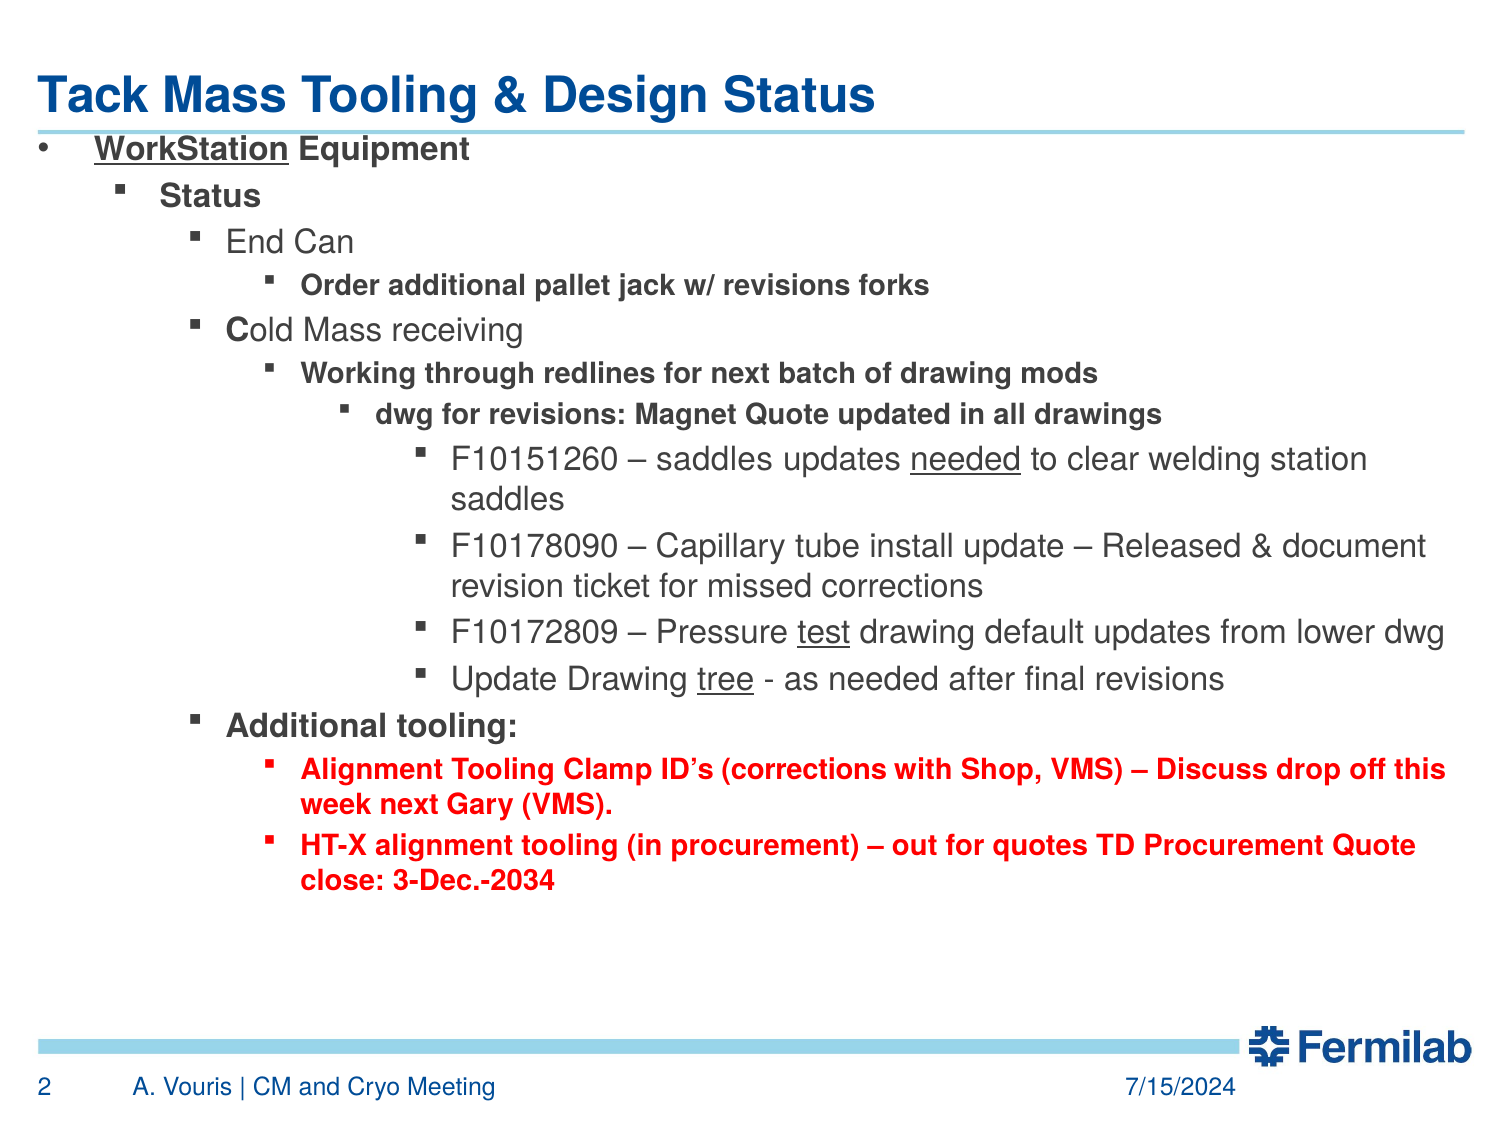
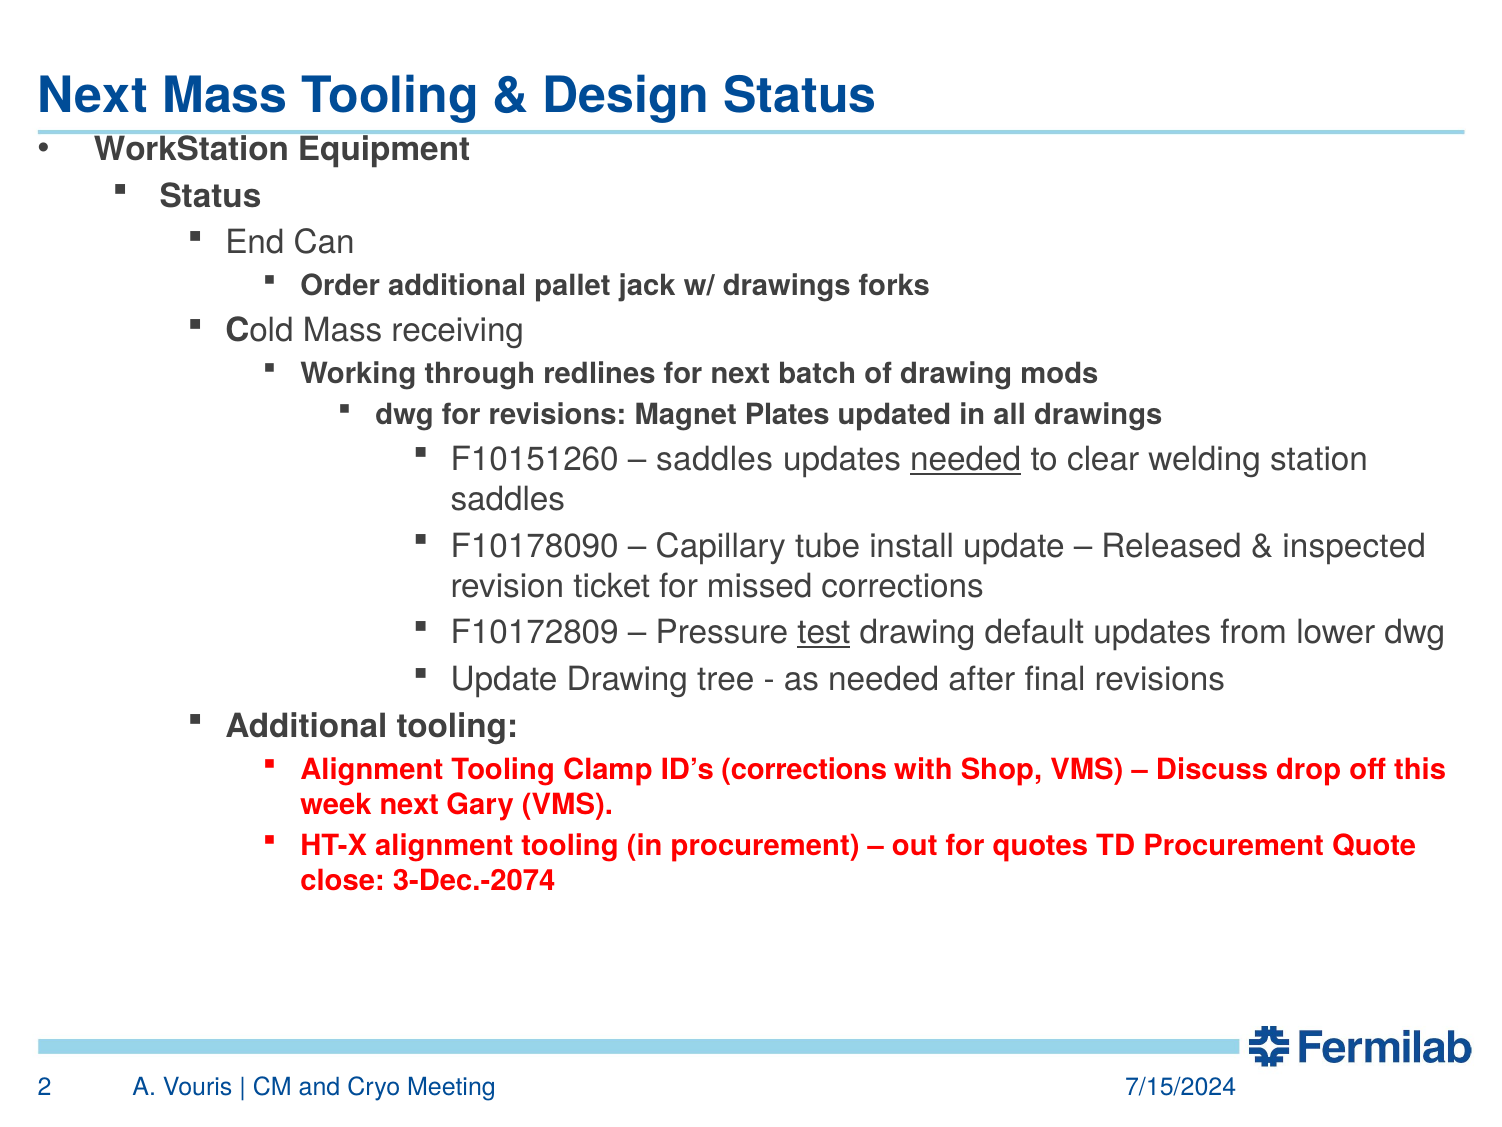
Tack at (93, 96): Tack -> Next
WorkStation underline: present -> none
w/ revisions: revisions -> drawings
Magnet Quote: Quote -> Plates
document: document -> inspected
tree underline: present -> none
3-Dec.-2034: 3-Dec.-2034 -> 3-Dec.-2074
